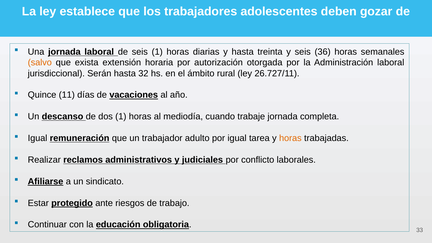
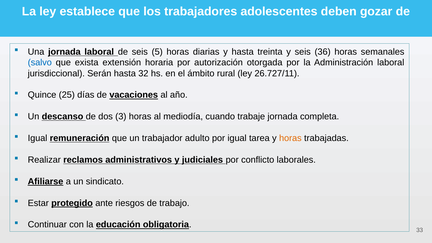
seis 1: 1 -> 5
salvo colour: orange -> blue
11: 11 -> 25
dos 1: 1 -> 3
